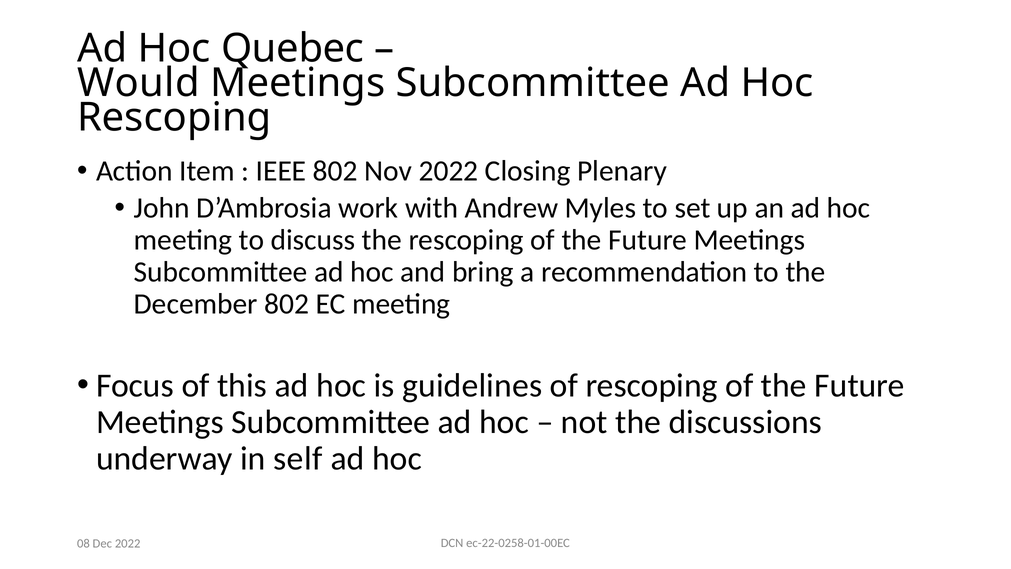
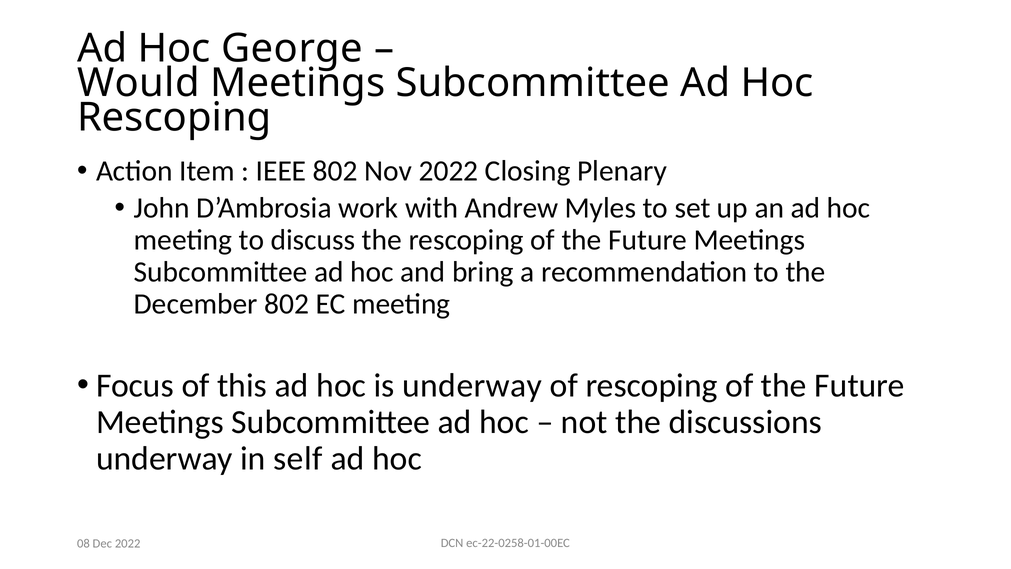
Quebec: Quebec -> George
is guidelines: guidelines -> underway
